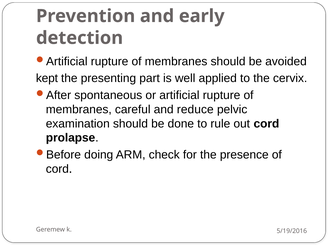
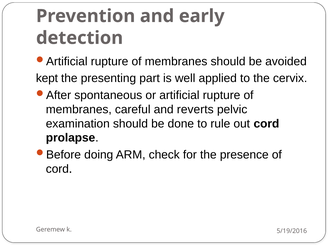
reduce: reduce -> reverts
